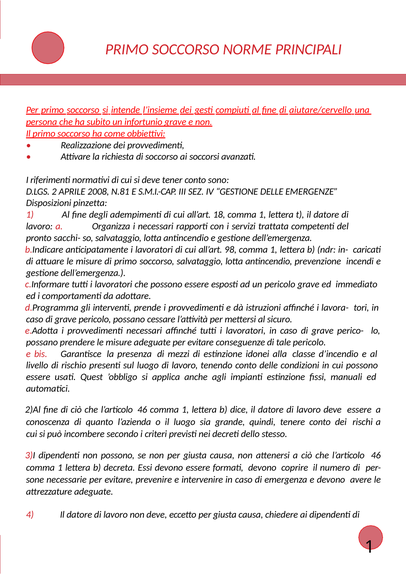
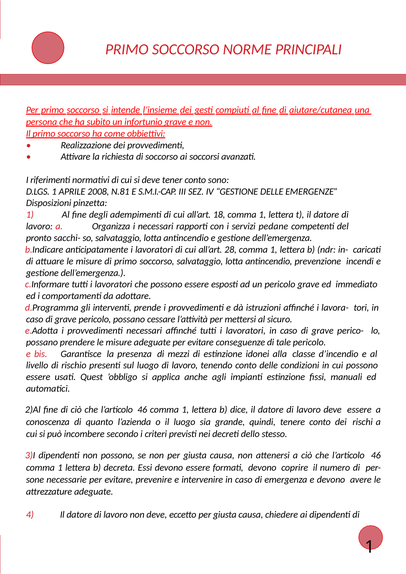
aiutare/cervello: aiutare/cervello -> aiutare/cutanea
D.LGS 2: 2 -> 1
trattata: trattata -> pedane
98: 98 -> 28
